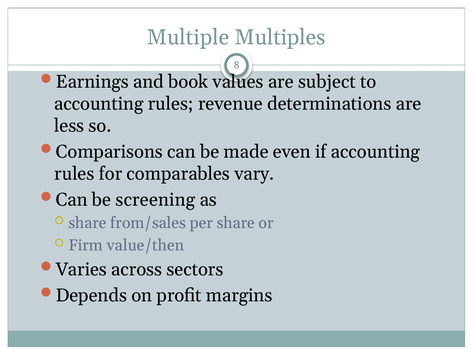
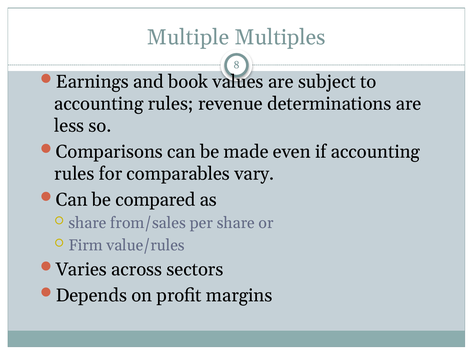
screening: screening -> compared
value/then: value/then -> value/rules
